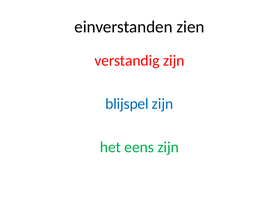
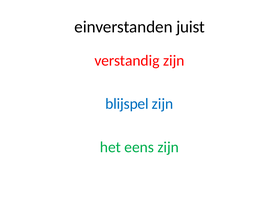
zien: zien -> juist
